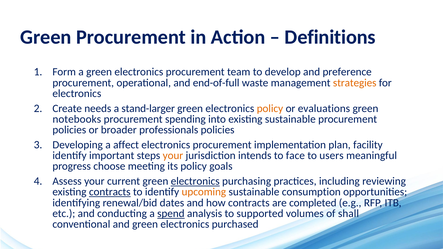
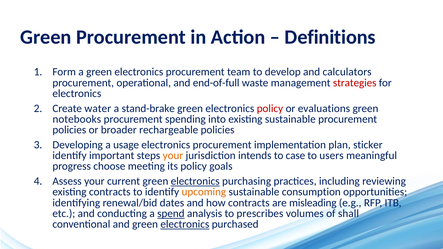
preference: preference -> calculators
strategies colour: orange -> red
needs: needs -> water
stand-larger: stand-larger -> stand-brake
policy at (270, 108) colour: orange -> red
professionals: professionals -> rechargeable
affect: affect -> usage
facility: facility -> sticker
face: face -> case
contracts at (110, 192) underline: present -> none
completed: completed -> misleading
supported: supported -> prescribes
electronics at (185, 224) underline: none -> present
